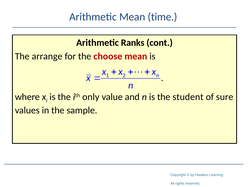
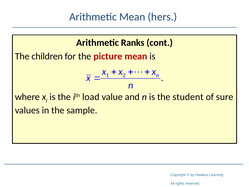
time: time -> hers
arrange: arrange -> children
choose: choose -> picture
only: only -> load
